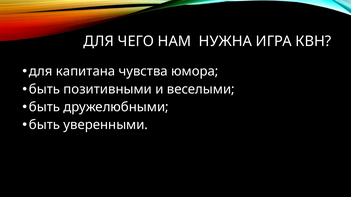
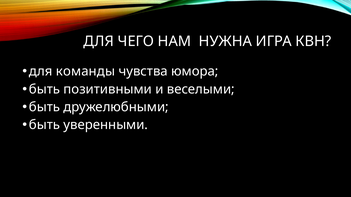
капитана: капитана -> команды
